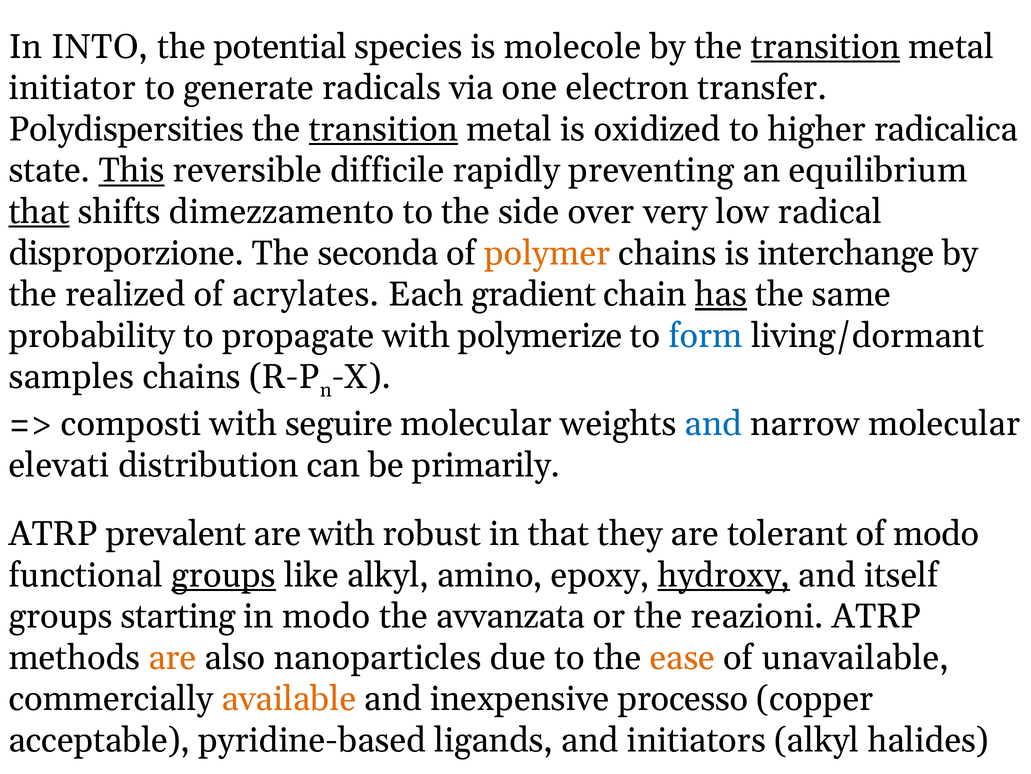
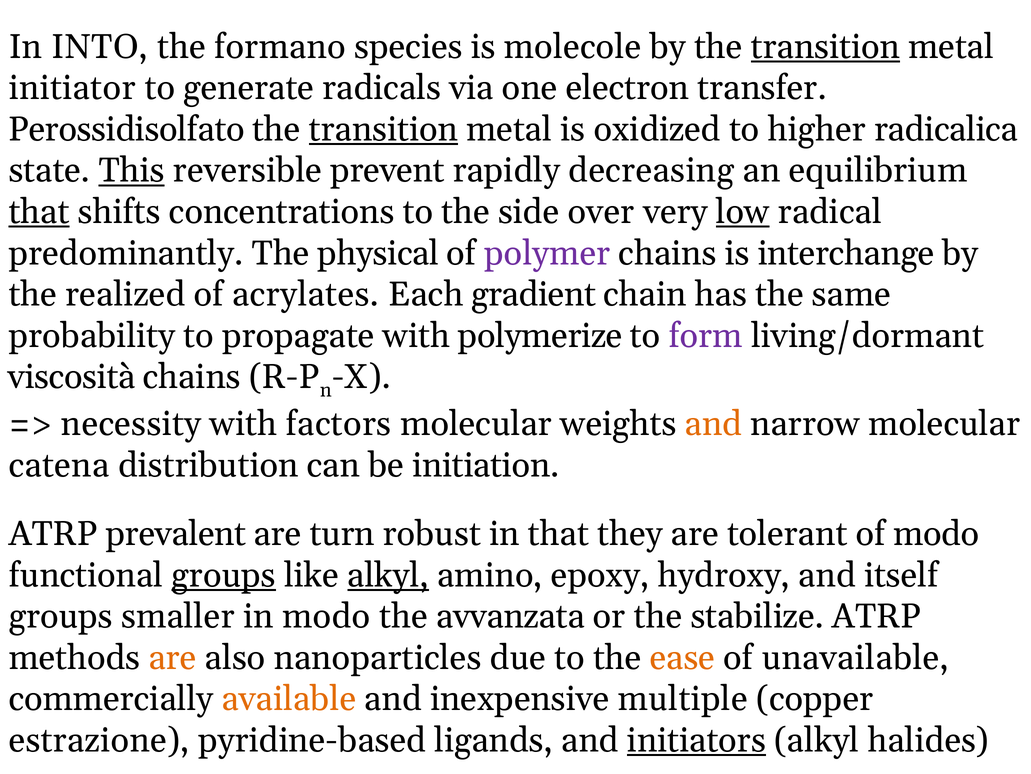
potential: potential -> formano
Polydispersities: Polydispersities -> Perossidisolfato
difficile: difficile -> prevent
preventing: preventing -> decreasing
dimezzamento: dimezzamento -> concentrations
low underline: none -> present
disproporzione: disproporzione -> predominantly
seconda: seconda -> physical
polymer colour: orange -> purple
has underline: present -> none
form colour: blue -> purple
samples: samples -> viscosità
composti: composti -> necessity
seguire: seguire -> factors
and at (713, 424) colour: blue -> orange
elevati: elevati -> catena
primarily: primarily -> initiation
are with: with -> turn
alkyl at (388, 575) underline: none -> present
hydroxy underline: present -> none
starting: starting -> smaller
reazioni: reazioni -> stabilize
processo: processo -> multiple
acceptable: acceptable -> estrazione
initiators underline: none -> present
